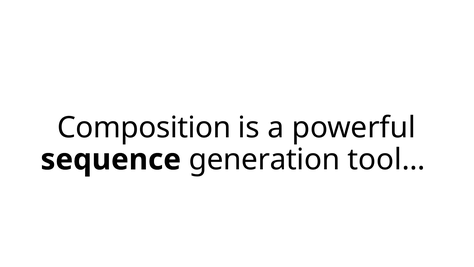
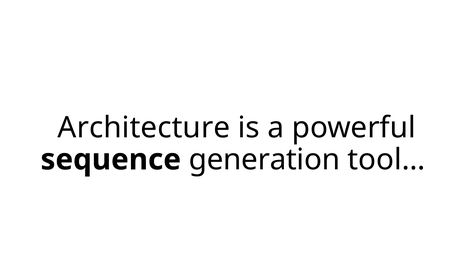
Composition: Composition -> Architecture
